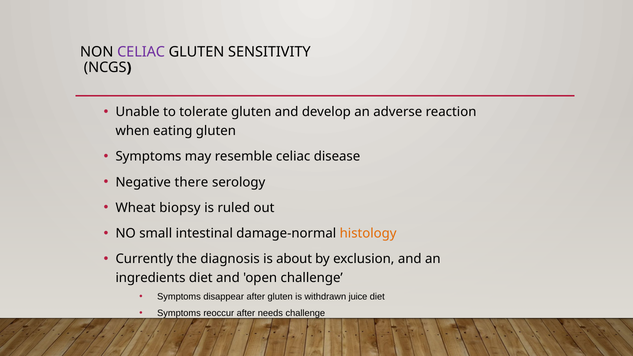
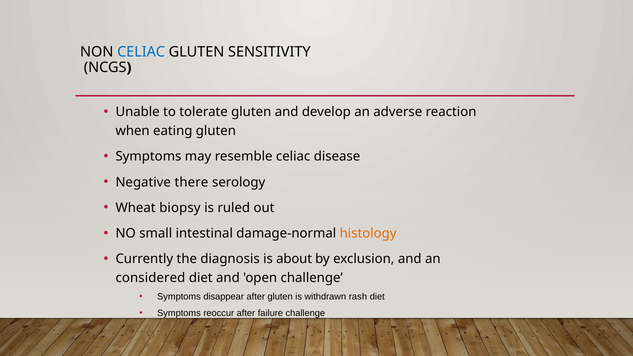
CELIAC at (141, 52) colour: purple -> blue
ingredients: ingredients -> considered
juice: juice -> rash
needs: needs -> failure
